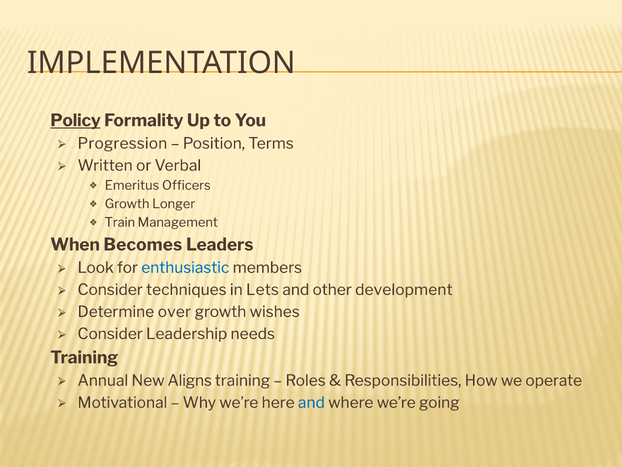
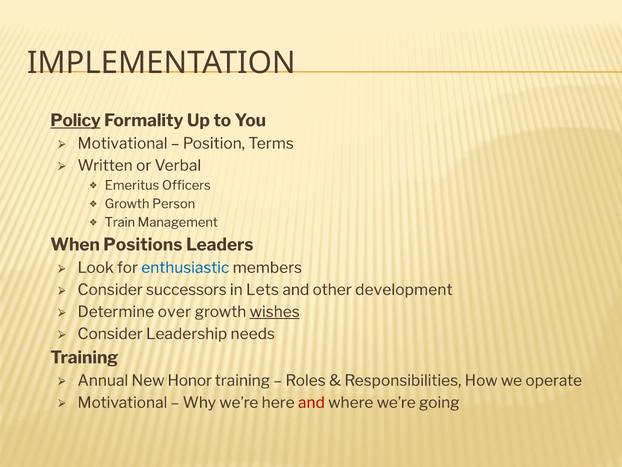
Progression at (122, 143): Progression -> Motivational
Longer: Longer -> Person
Becomes: Becomes -> Positions
techniques: techniques -> successors
wishes underline: none -> present
Aligns: Aligns -> Honor
and at (311, 402) colour: blue -> red
